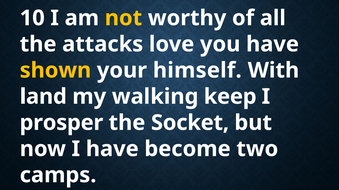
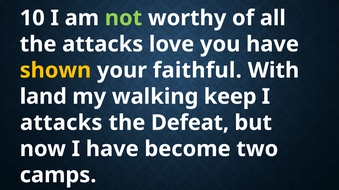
not colour: yellow -> light green
himself: himself -> faithful
prosper at (61, 123): prosper -> attacks
Socket: Socket -> Defeat
